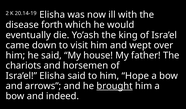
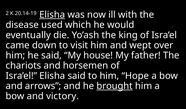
Elisha at (52, 15) underline: none -> present
forth: forth -> used
indeed: indeed -> victory
